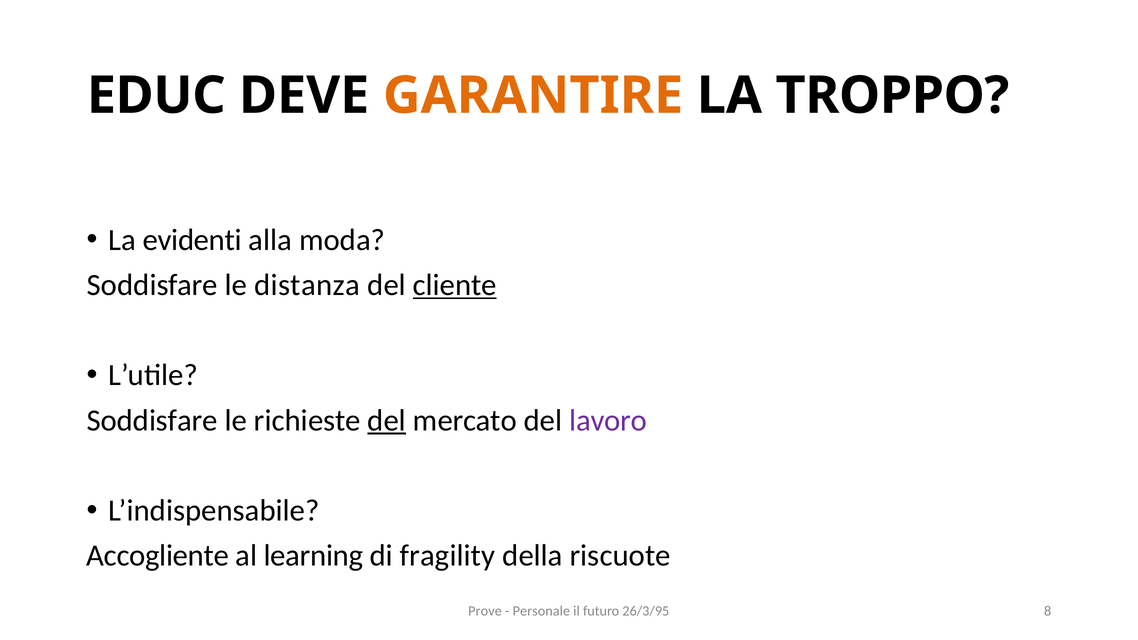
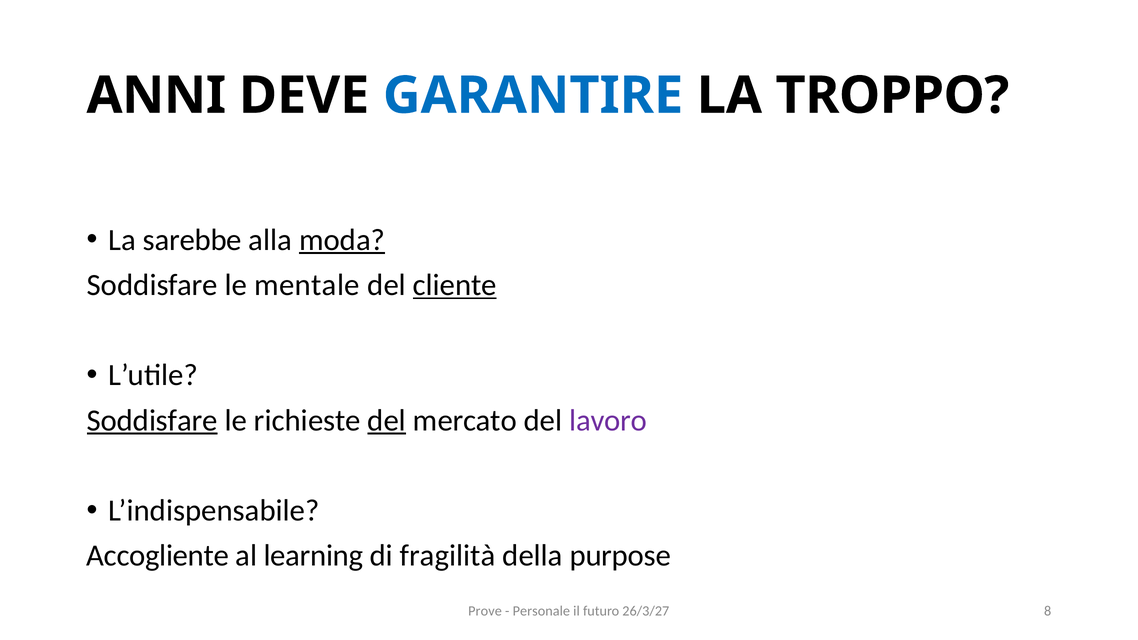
EDUC: EDUC -> ANNI
GARANTIRE colour: orange -> blue
evidenti: evidenti -> sarebbe
moda underline: none -> present
distanza: distanza -> mentale
Soddisfare at (152, 420) underline: none -> present
fragility: fragility -> fragilità
riscuote: riscuote -> purpose
26/3/95: 26/3/95 -> 26/3/27
